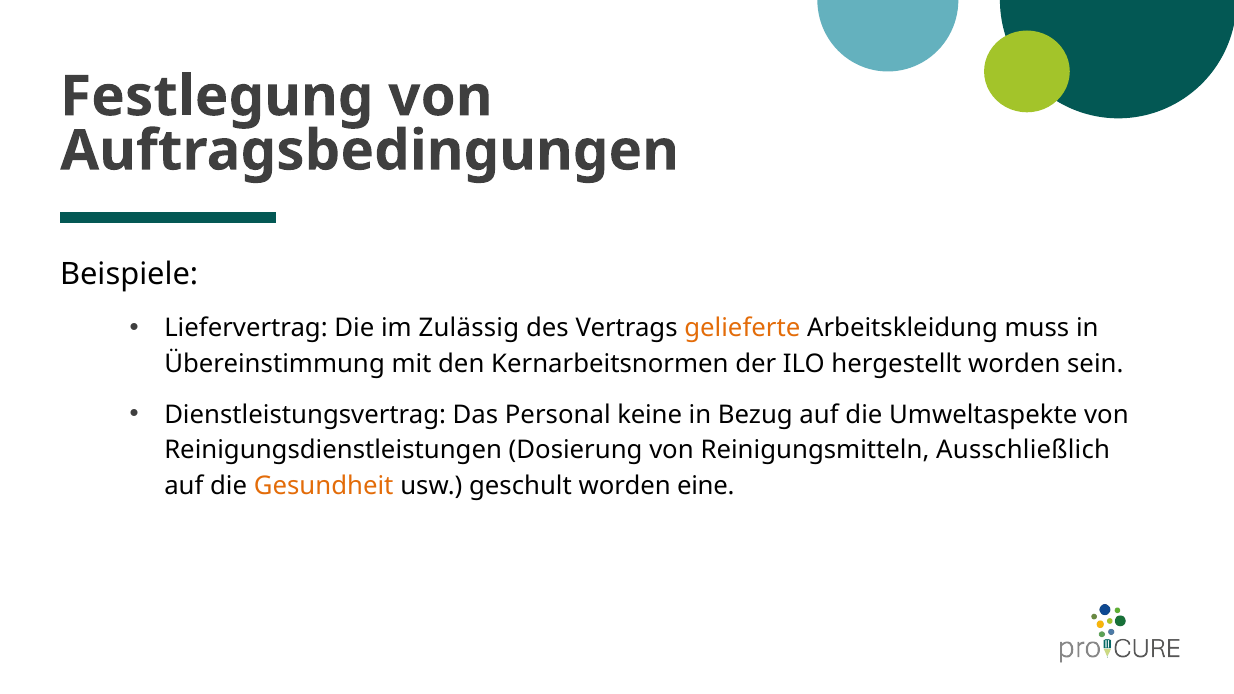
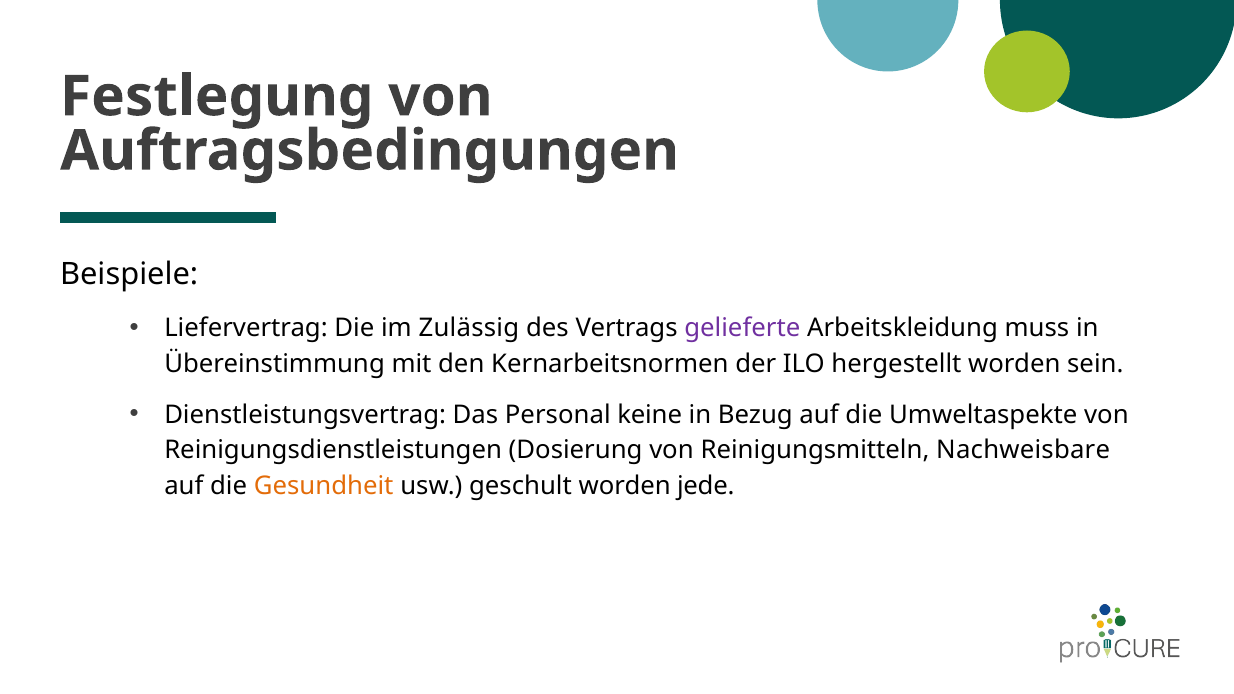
gelieferte colour: orange -> purple
Ausschließlich: Ausschließlich -> Nachweisbare
eine: eine -> jede
